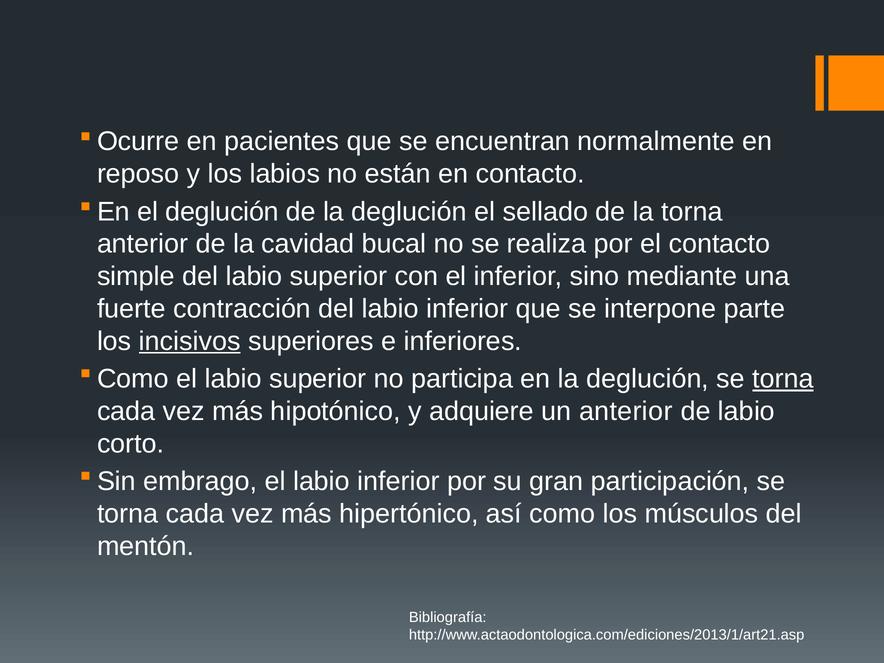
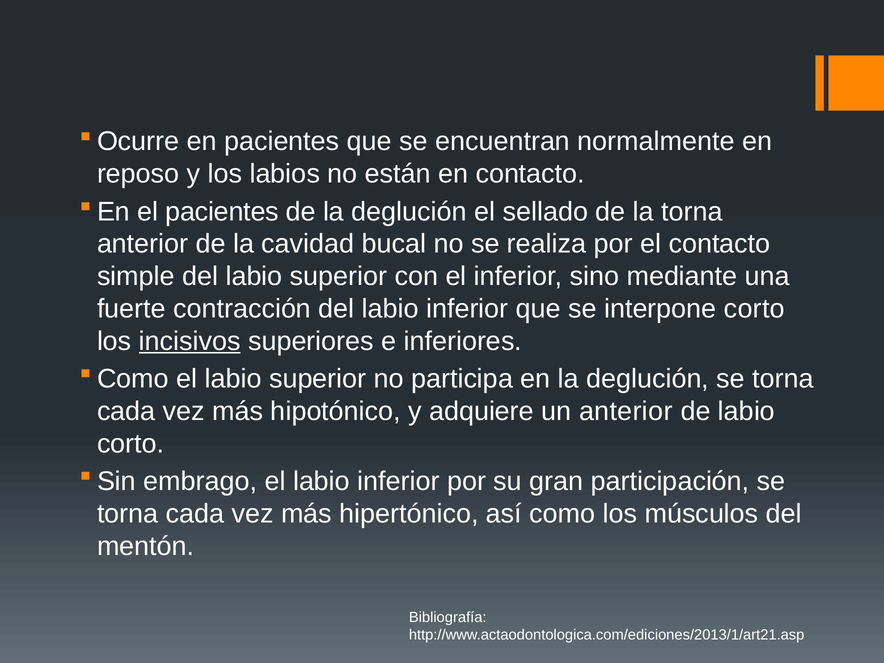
el deglución: deglución -> pacientes
interpone parte: parte -> corto
torna at (783, 379) underline: present -> none
